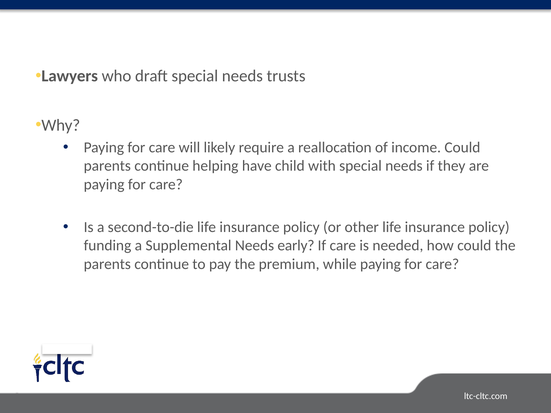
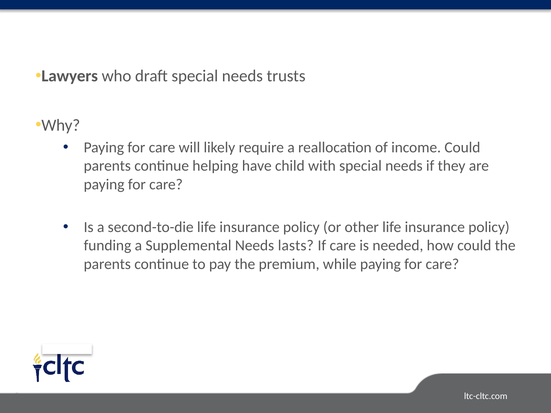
early: early -> lasts
